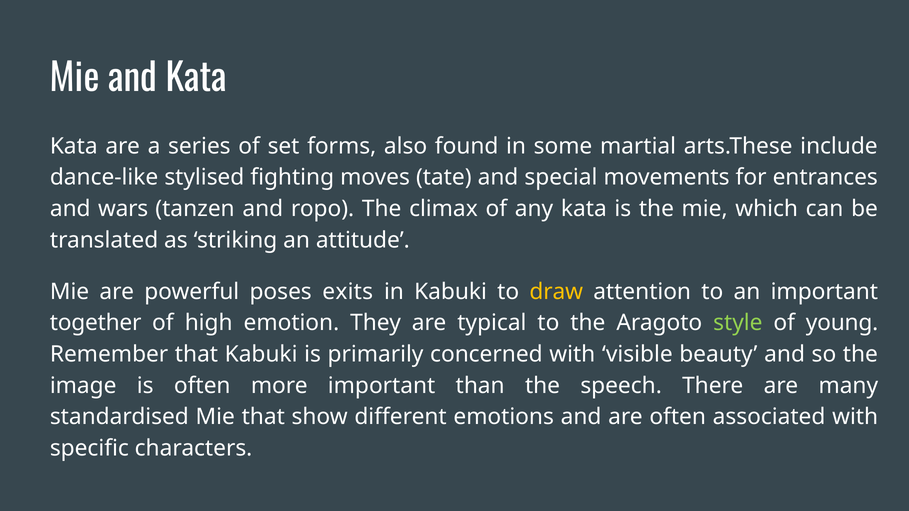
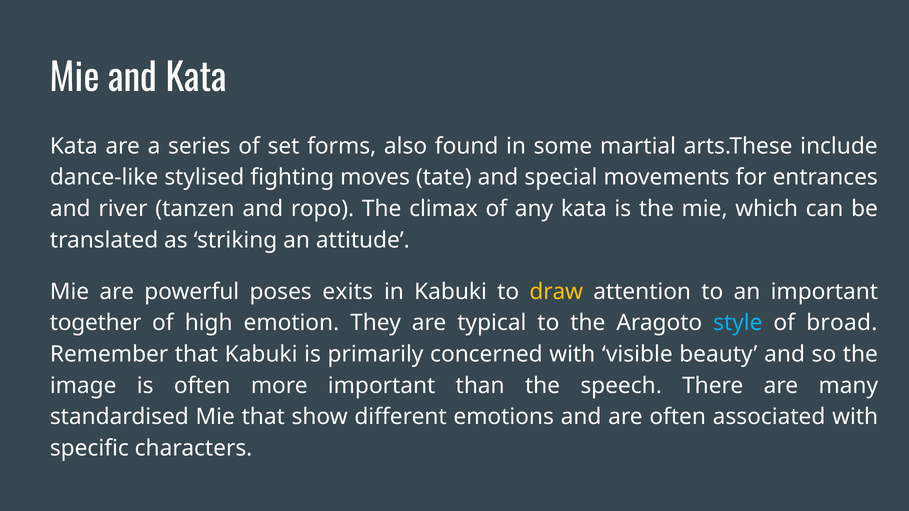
wars: wars -> river
style colour: light green -> light blue
young: young -> broad
